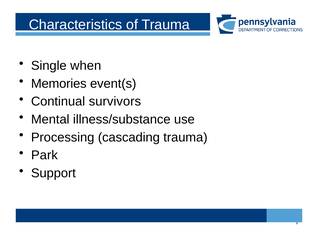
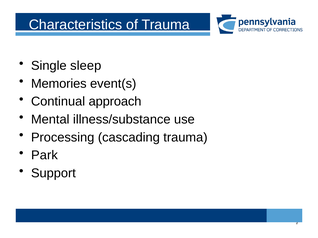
when: when -> sleep
survivors: survivors -> approach
